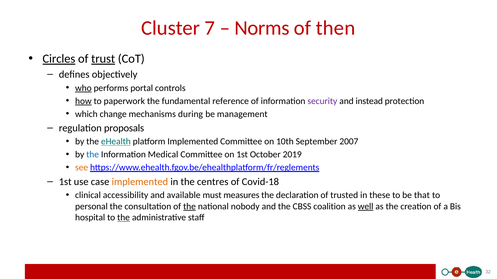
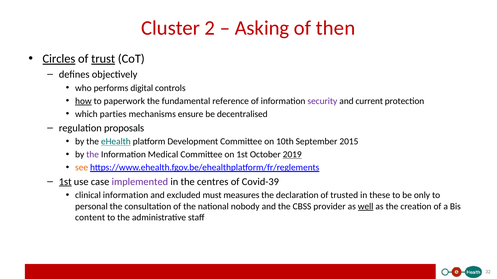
7: 7 -> 2
Norms: Norms -> Asking
who underline: present -> none
portal: portal -> digital
instead: instead -> current
change: change -> parties
during: during -> ensure
management: management -> decentralised
platform Implemented: Implemented -> Development
2007: 2007 -> 2015
the at (93, 155) colour: blue -> purple
2019 underline: none -> present
1st at (65, 182) underline: none -> present
implemented at (140, 182) colour: orange -> purple
Covid-18: Covid-18 -> Covid-39
clinical accessibility: accessibility -> information
available: available -> excluded
that: that -> only
the at (189, 207) underline: present -> none
coalition: coalition -> provider
hospital: hospital -> content
the at (124, 218) underline: present -> none
